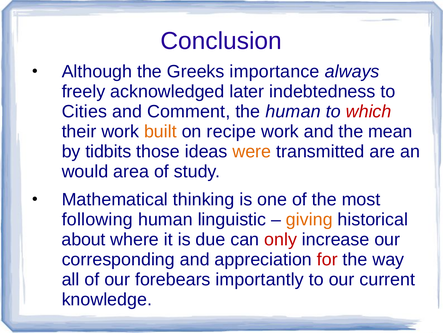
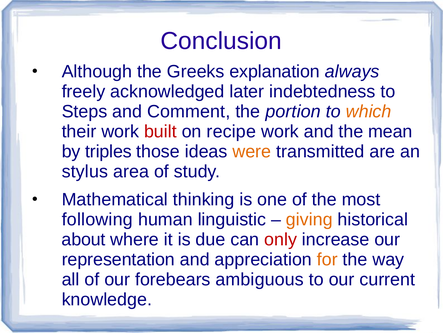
importance: importance -> explanation
Cities: Cities -> Steps
the human: human -> portion
which colour: red -> orange
built colour: orange -> red
tidbits: tidbits -> triples
would: would -> stylus
corresponding: corresponding -> representation
for colour: red -> orange
importantly: importantly -> ambiguous
